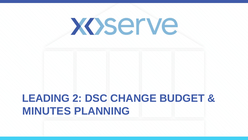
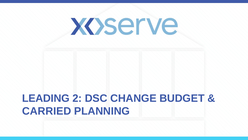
MINUTES: MINUTES -> CARRIED
